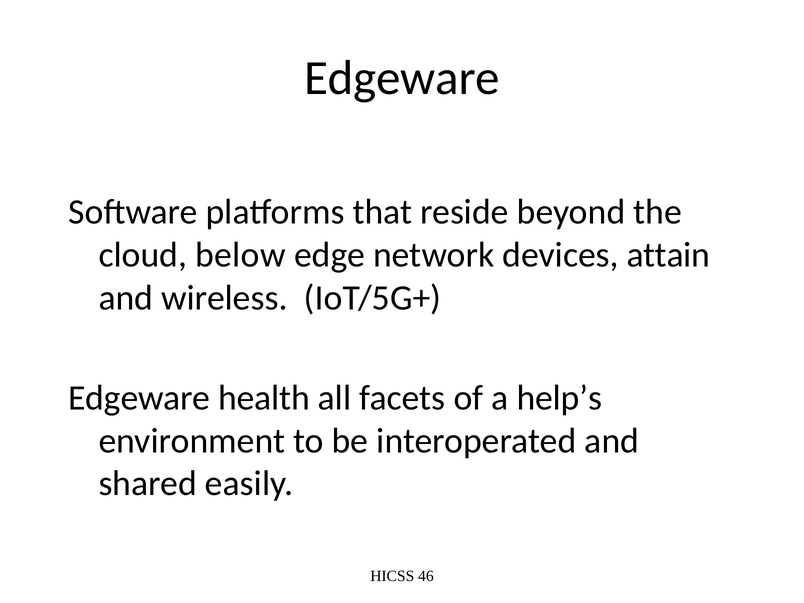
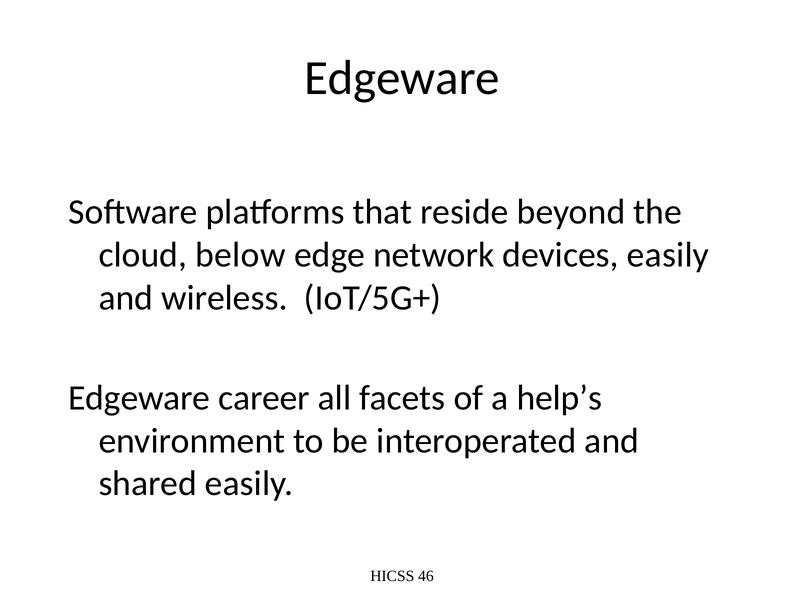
devices attain: attain -> easily
health: health -> career
